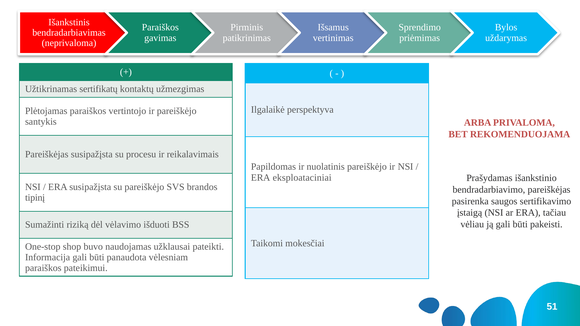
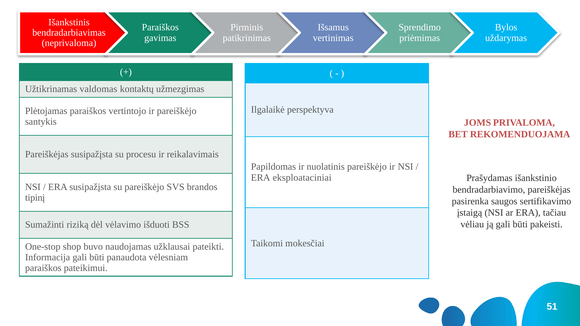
sertifikatų: sertifikatų -> valdomas
ARBA: ARBA -> JOMS
